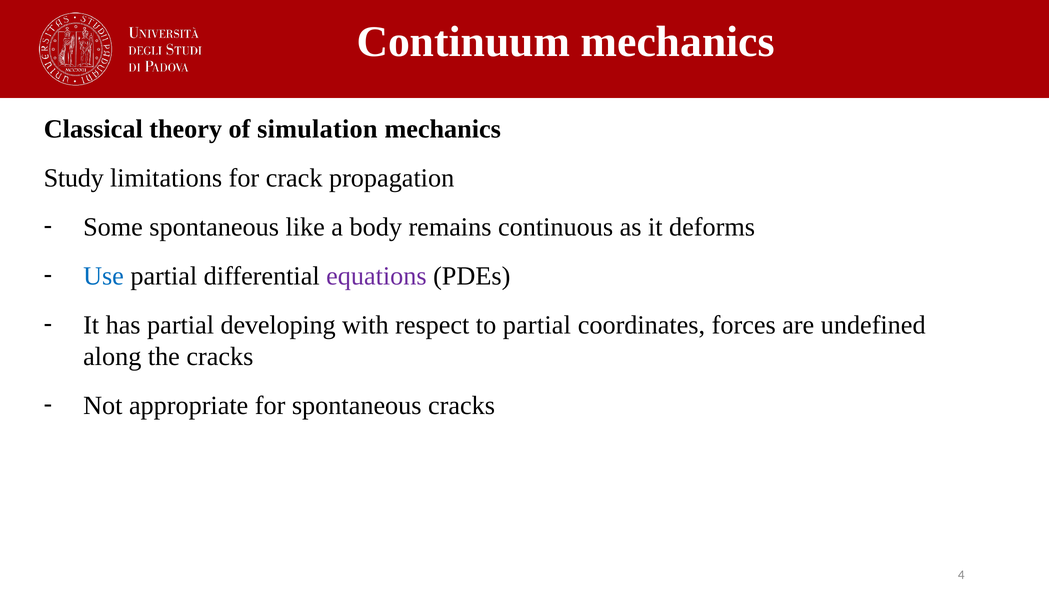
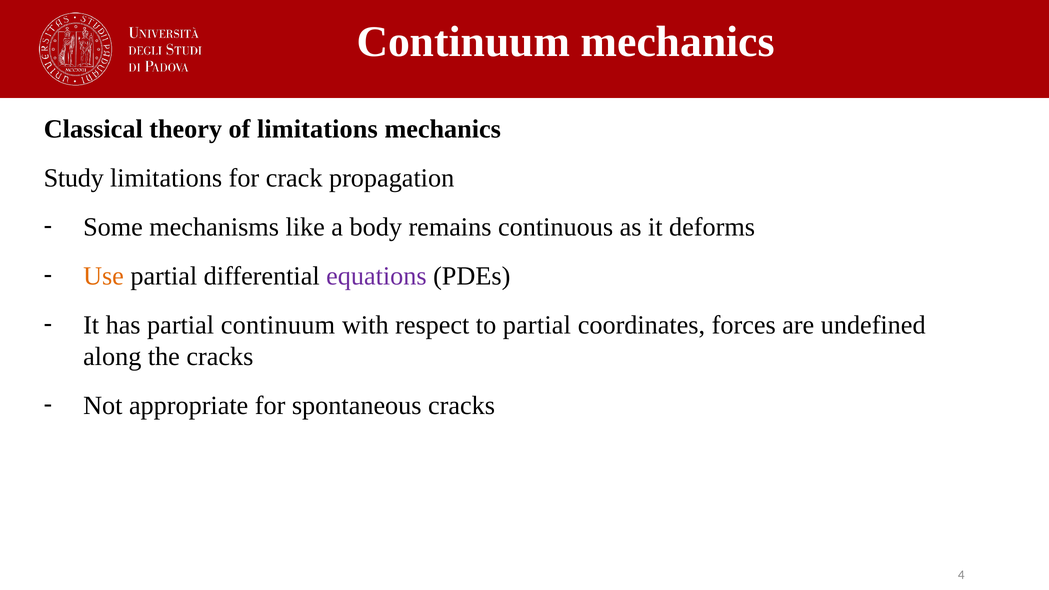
of simulation: simulation -> limitations
Some spontaneous: spontaneous -> mechanisms
Use colour: blue -> orange
partial developing: developing -> continuum
